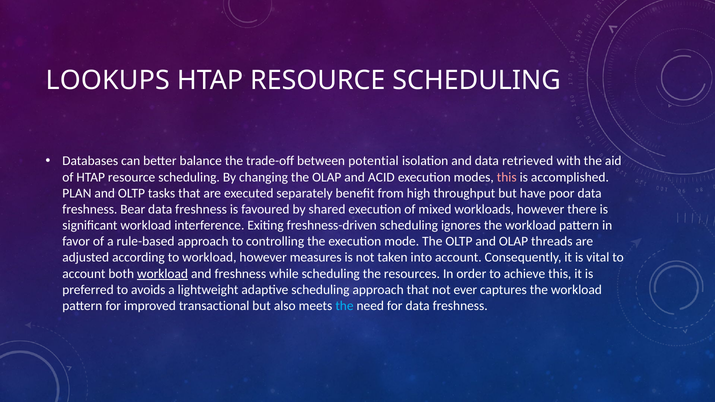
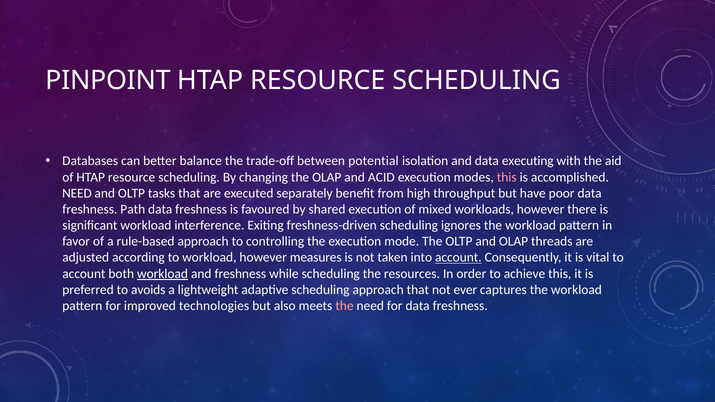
LOOKUPS: LOOKUPS -> PINPOINT
retrieved: retrieved -> executing
PLAN at (77, 193): PLAN -> NEED
Bear: Bear -> Path
account at (458, 258) underline: none -> present
transactional: transactional -> technologies
the at (344, 306) colour: light blue -> pink
